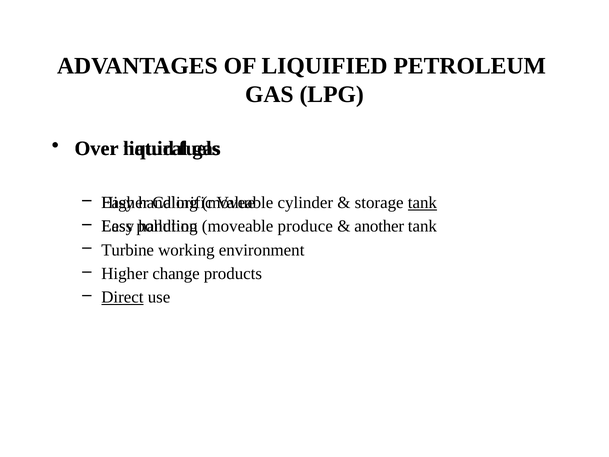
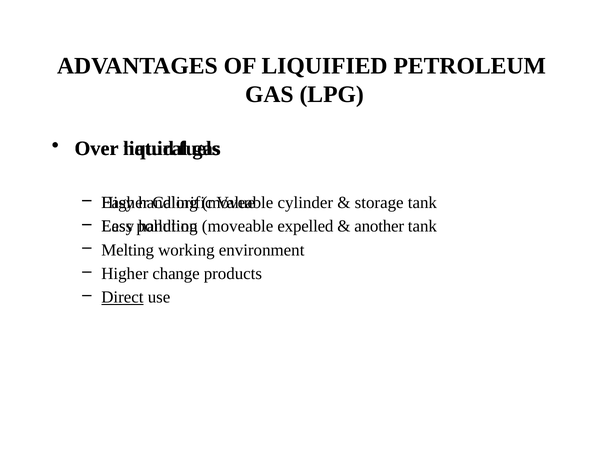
tank at (422, 202) underline: present -> none
produce: produce -> expelled
Turbine: Turbine -> Melting
